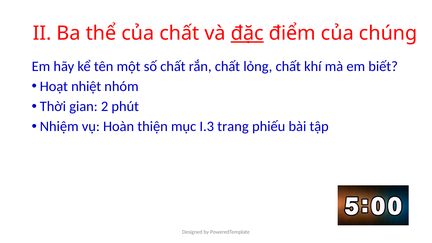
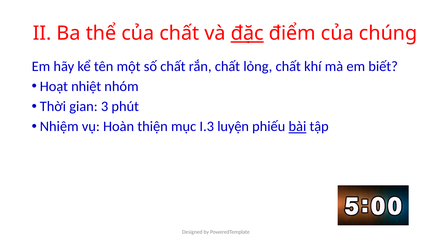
2: 2 -> 3
trang: trang -> luyện
bài underline: none -> present
